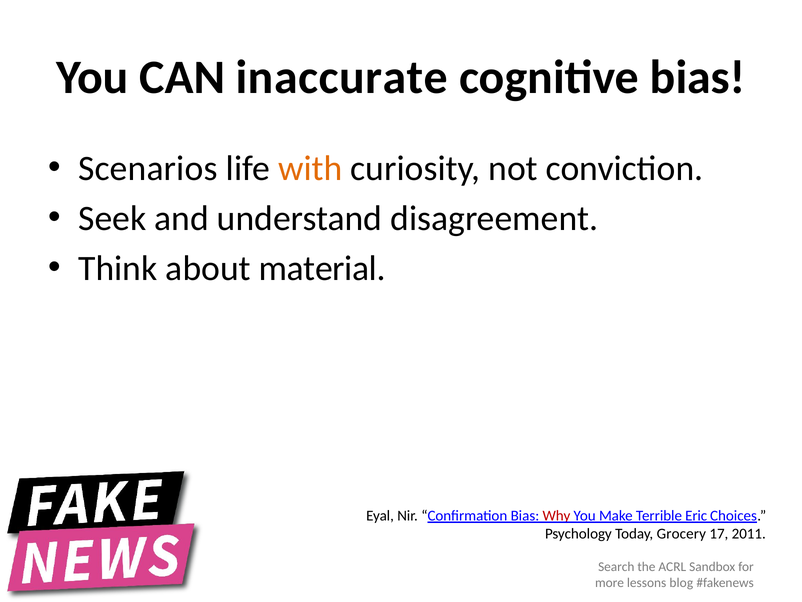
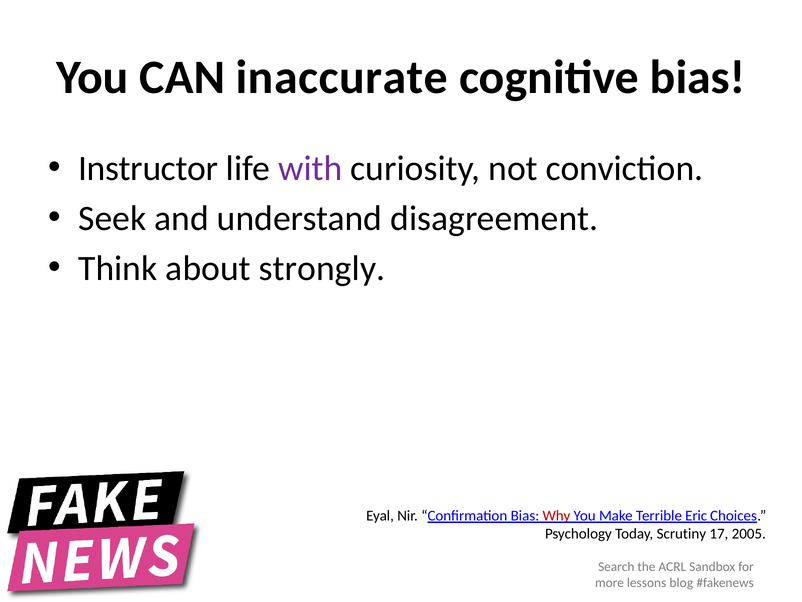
Scenarios: Scenarios -> Instructor
with colour: orange -> purple
material: material -> strongly
Grocery: Grocery -> Scrutiny
2011: 2011 -> 2005
